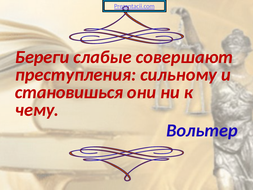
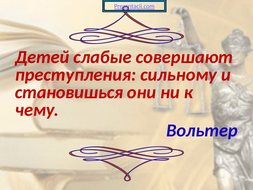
Береги: Береги -> Детей
